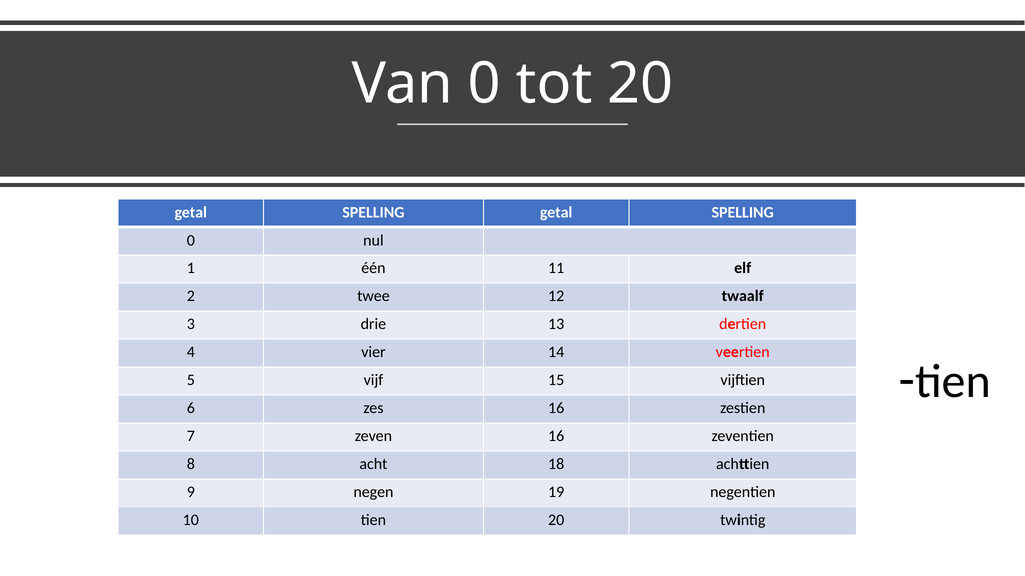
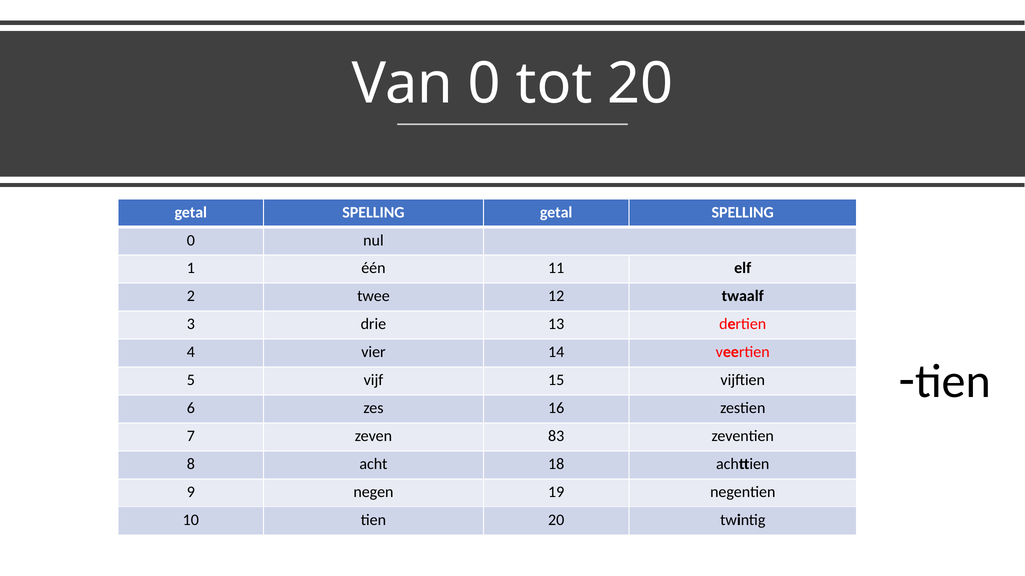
zeven 16: 16 -> 83
